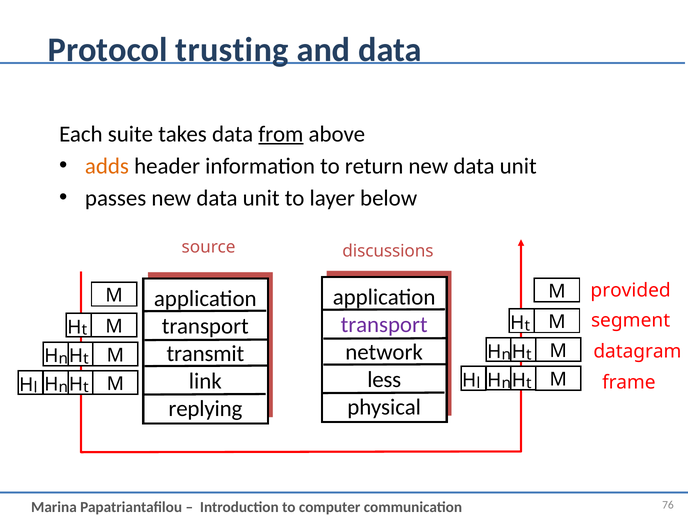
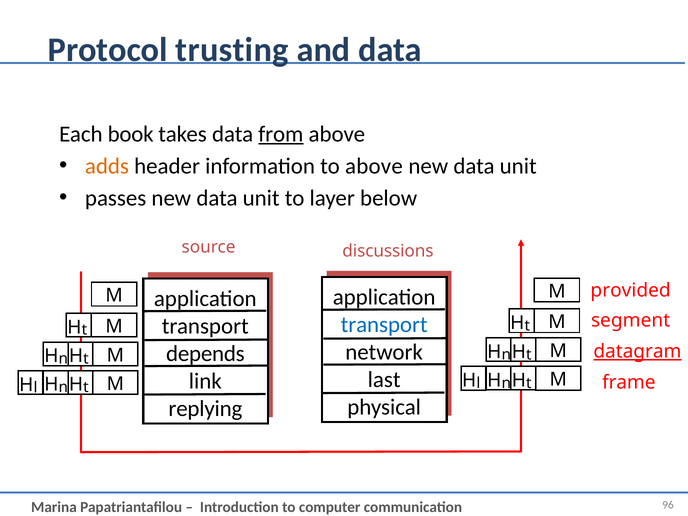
suite: suite -> book
to return: return -> above
transport at (384, 325) colour: purple -> blue
transmit: transmit -> depends
datagram underline: none -> present
less: less -> last
76: 76 -> 96
